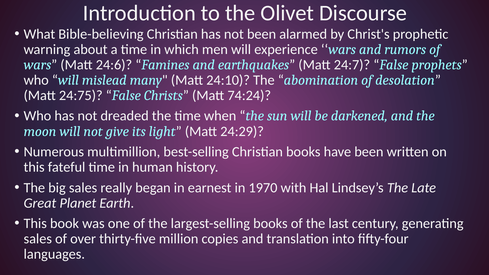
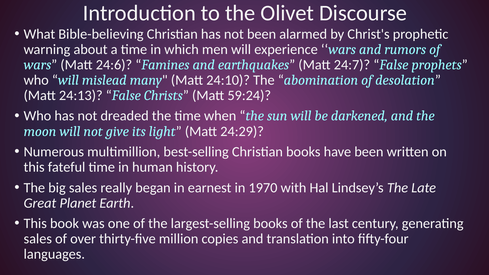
24:75: 24:75 -> 24:13
74:24: 74:24 -> 59:24
